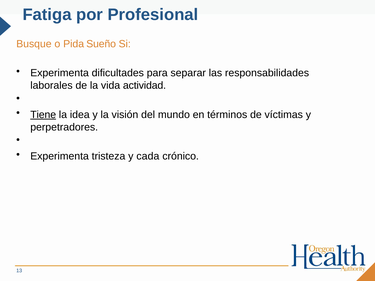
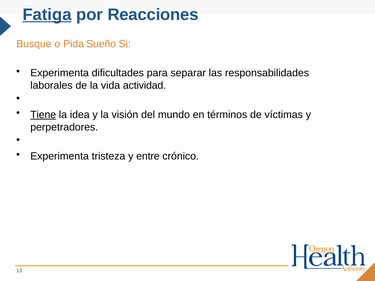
Fatiga underline: none -> present
Profesional: Profesional -> Reacciones
cada: cada -> entre
